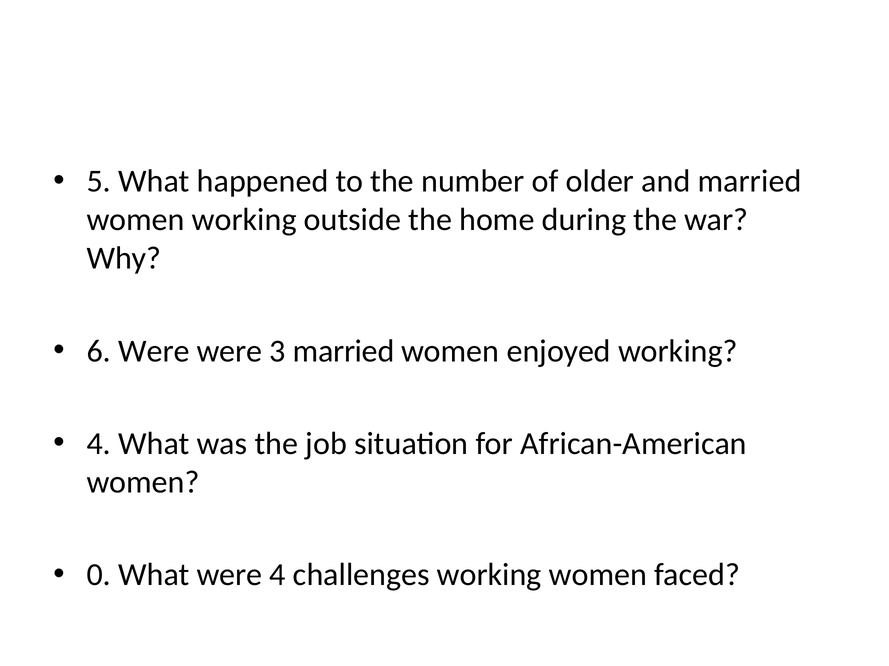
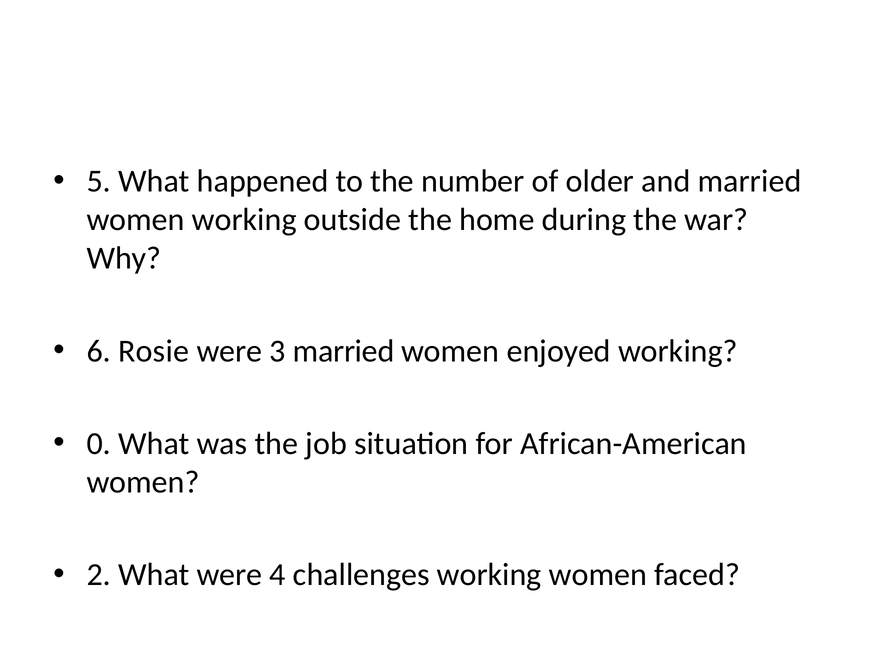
6 Were: Were -> Rosie
4 at (99, 444): 4 -> 0
0: 0 -> 2
